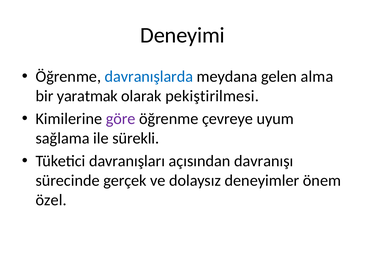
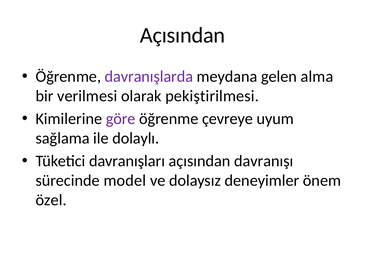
Deneyimi at (183, 35): Deneyimi -> Açısından
davranışlarda colour: blue -> purple
yaratmak: yaratmak -> verilmesi
sürekli: sürekli -> dolaylı
gerçek: gerçek -> model
